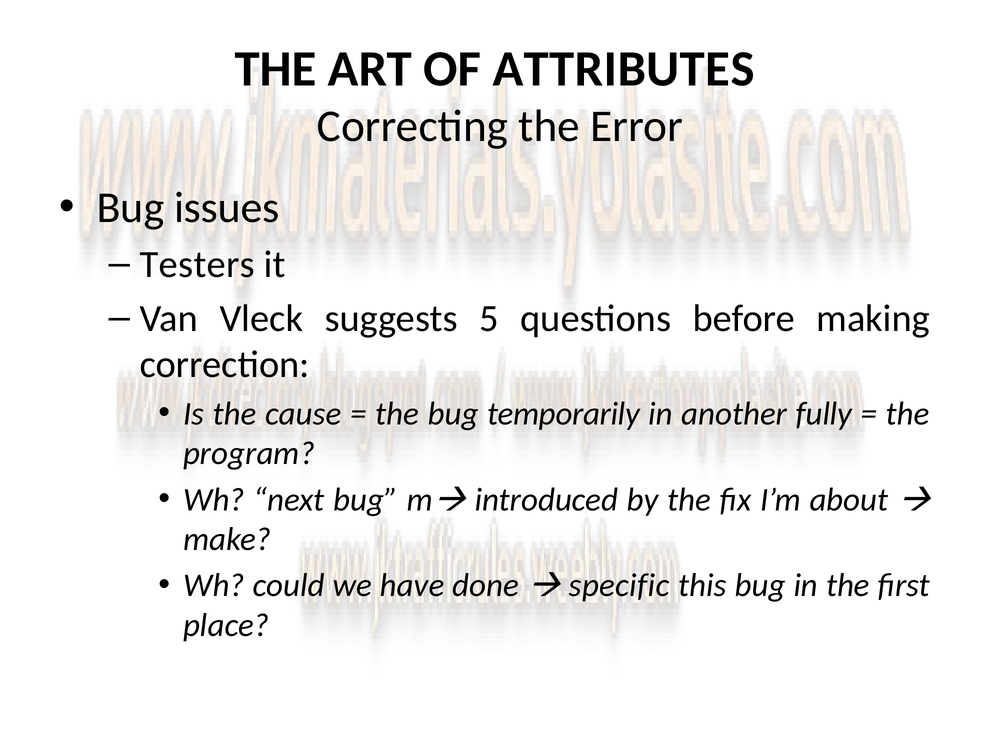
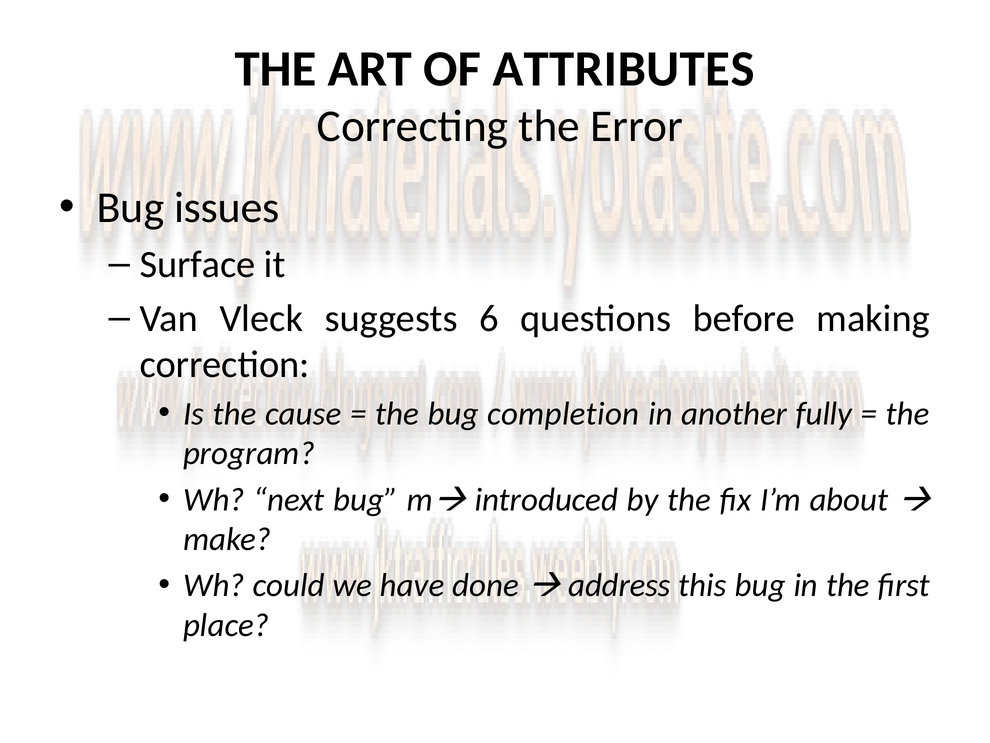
Testers: Testers -> Surface
5: 5 -> 6
temporarily: temporarily -> completion
specific: specific -> address
